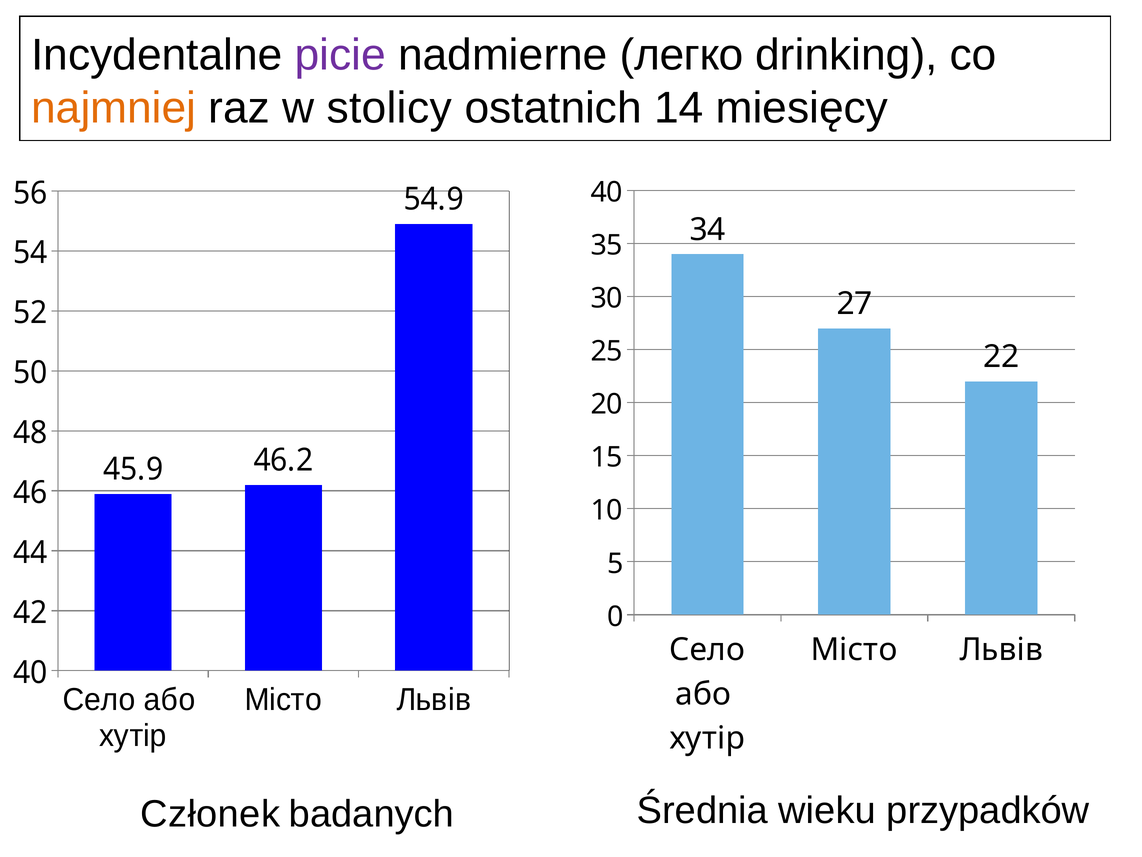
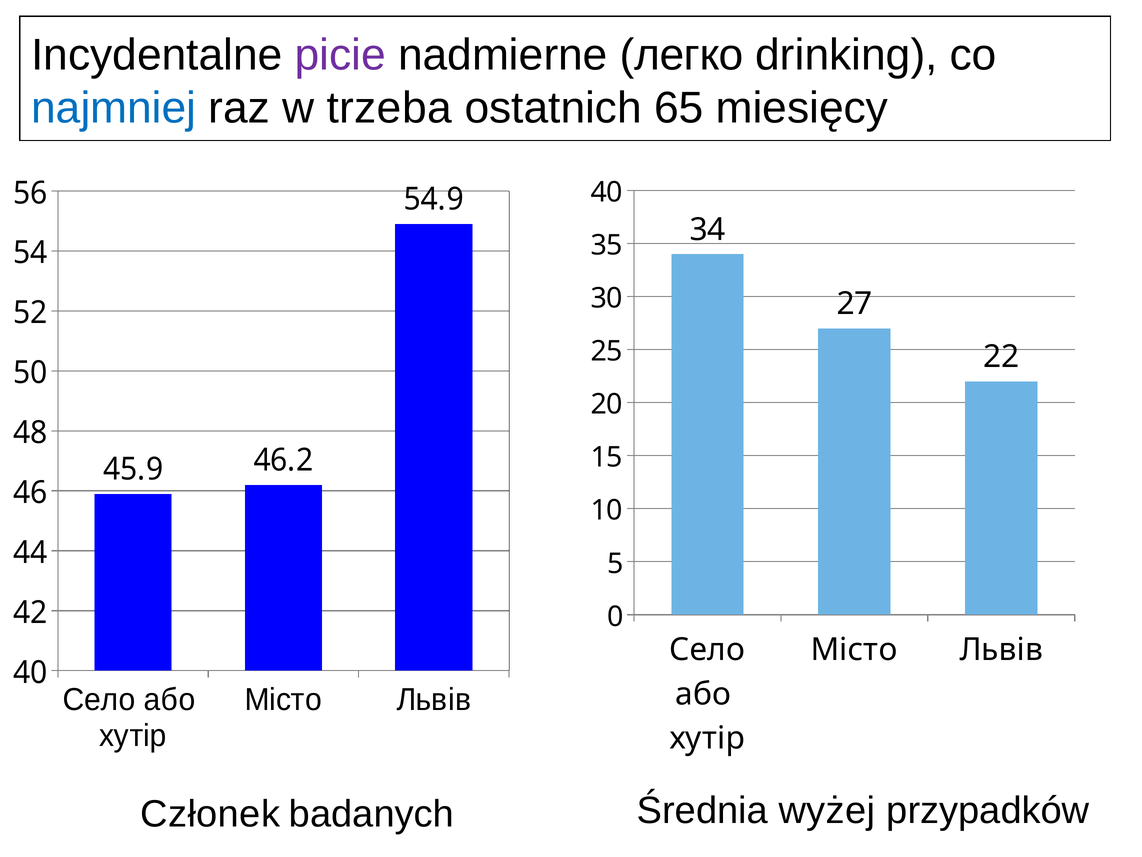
najmniej colour: orange -> blue
stolicy: stolicy -> trzeba
14: 14 -> 65
wieku: wieku -> wyżej
